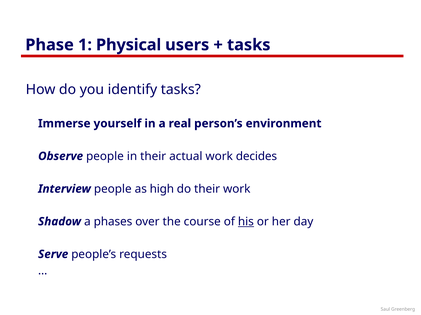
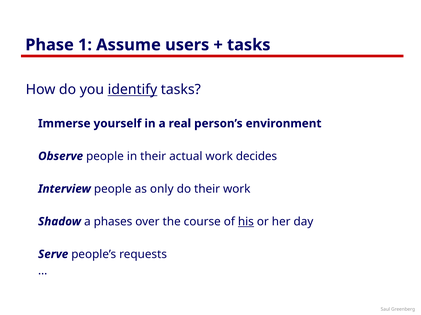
Physical: Physical -> Assume
identify underline: none -> present
high: high -> only
